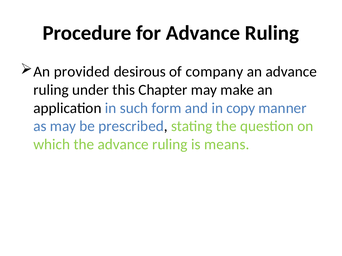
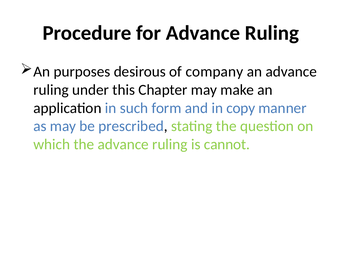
provided: provided -> purposes
means: means -> cannot
